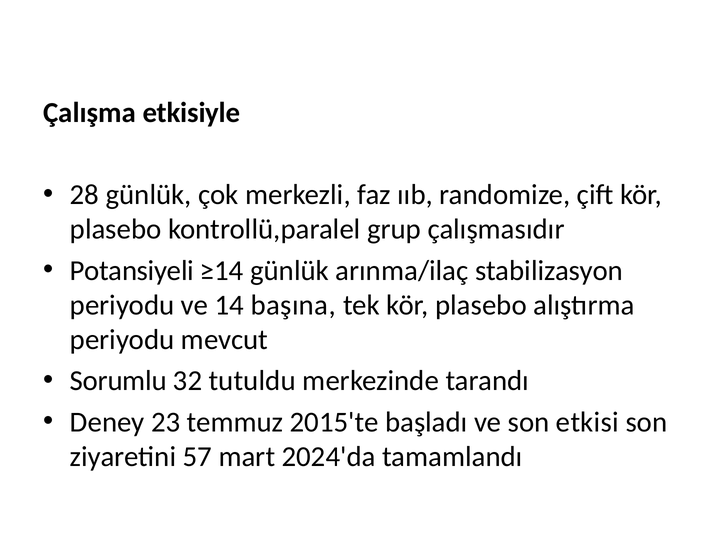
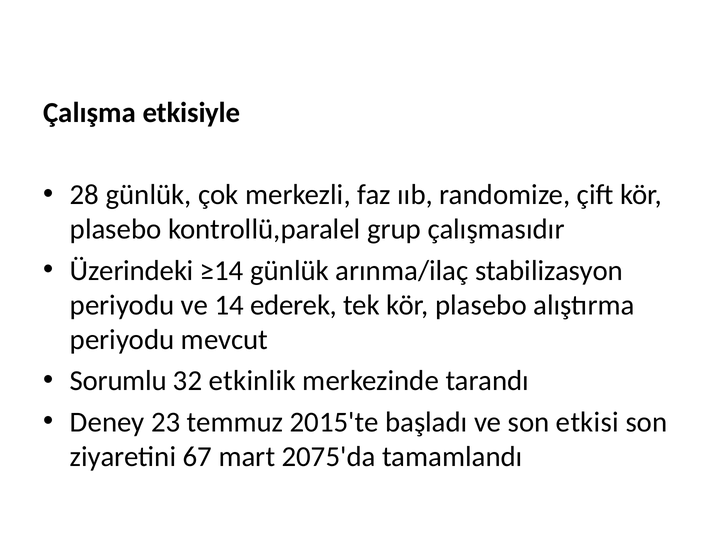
Potansiyeli: Potansiyeli -> Üzerindeki
başına: başına -> ederek
tutuldu: tutuldu -> etkinlik
57: 57 -> 67
2024'da: 2024'da -> 2075'da
